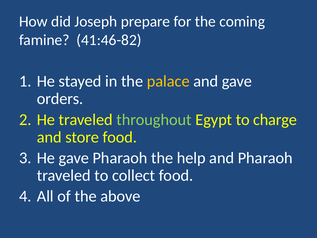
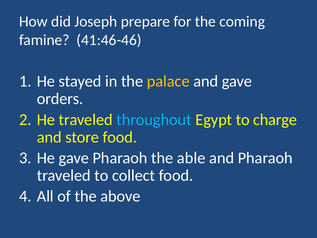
41:46-82: 41:46-82 -> 41:46-46
throughout colour: light green -> light blue
help: help -> able
